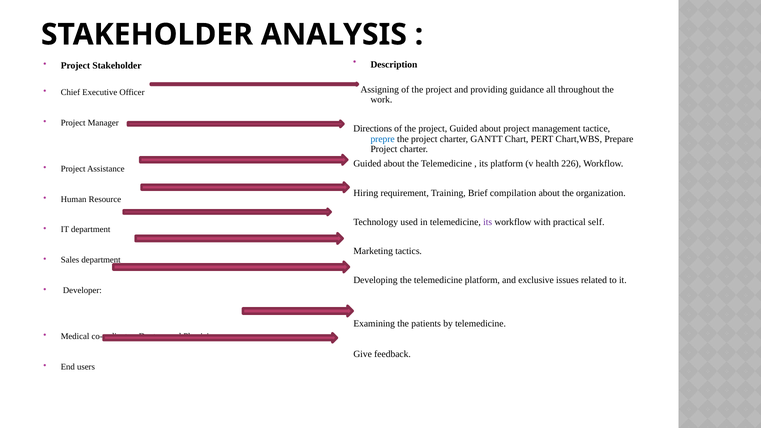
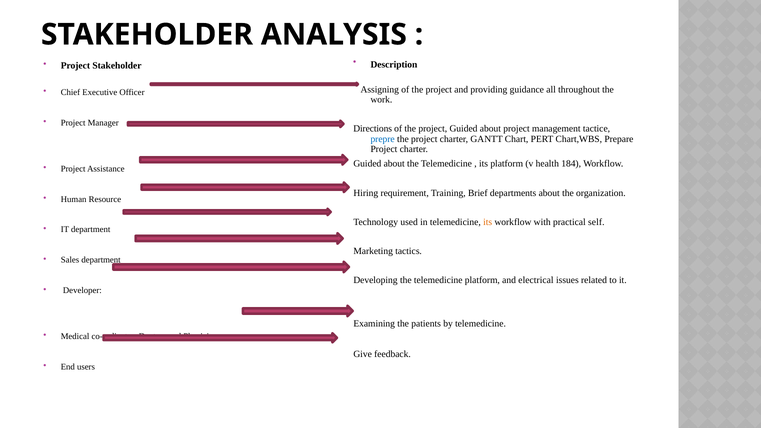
226: 226 -> 184
compilation: compilation -> departments
its at (488, 222) colour: purple -> orange
exclusive: exclusive -> electrical
